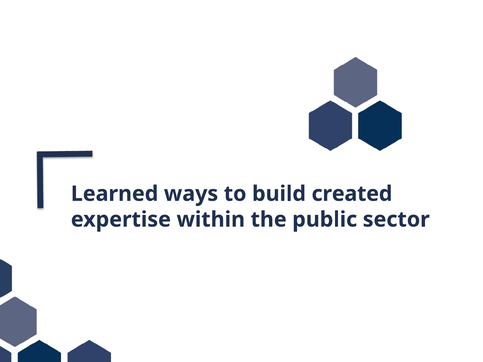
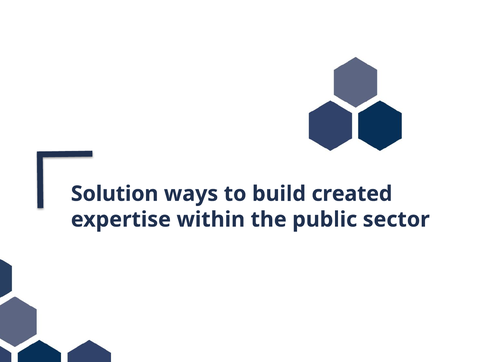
Learned: Learned -> Solution
